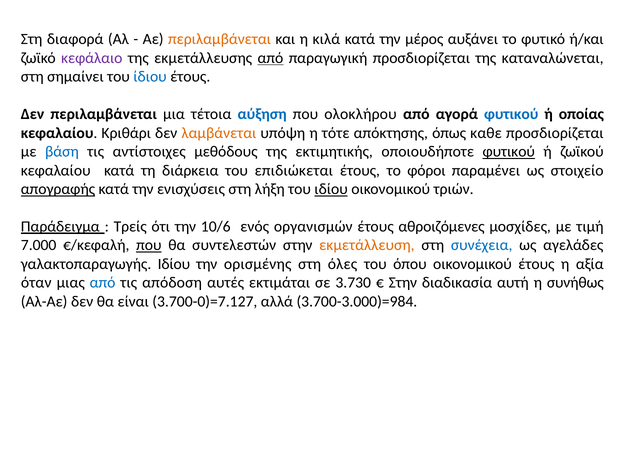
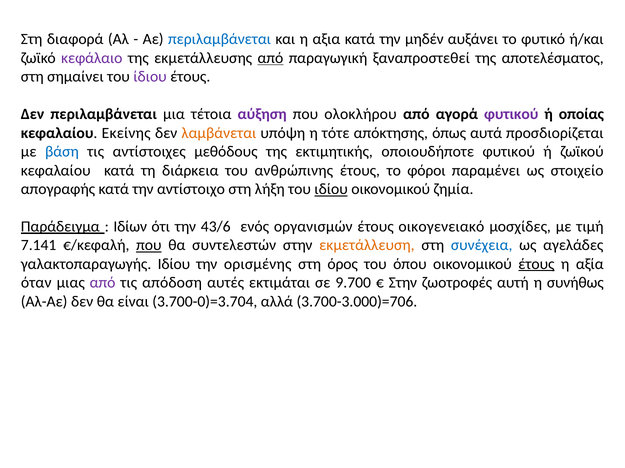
περιλαμβάνεται at (220, 39) colour: orange -> blue
κιλά: κιλά -> αξια
μέρος: μέρος -> μηδέν
παραγωγική προσδιορίζεται: προσδιορίζεται -> ξαναπροστεθεί
καταναλώνεται: καταναλώνεται -> αποτελέσματος
ίδιου colour: blue -> purple
αύξηση colour: blue -> purple
φυτικού at (511, 114) colour: blue -> purple
Κριθάρι: Κριθάρι -> Εκείνης
καθε: καθε -> αυτά
φυτικού at (509, 152) underline: present -> none
επιδιώκεται: επιδιώκεται -> ανθρώπινης
απογραφής underline: present -> none
ενισχύσεις: ενισχύσεις -> αντίστοιχο
τριών: τριών -> ζημία
Τρείς: Τρείς -> Ιδίων
10/6: 10/6 -> 43/6
αθροιζόμενες: αθροιζόμενες -> οικογενειακό
7.000: 7.000 -> 7.141
όλες: όλες -> όρος
έτους at (536, 264) underline: none -> present
από at (103, 283) colour: blue -> purple
3.730: 3.730 -> 9.700
διαδικασία: διαδικασία -> ζωοτροφές
3.700-0)=7.127: 3.700-0)=7.127 -> 3.700-0)=3.704
3.700-3.000)=984: 3.700-3.000)=984 -> 3.700-3.000)=706
